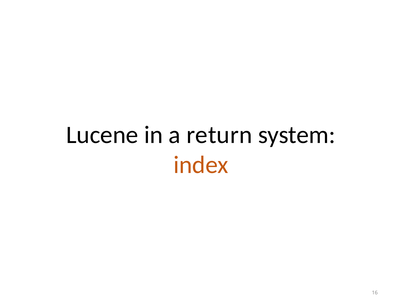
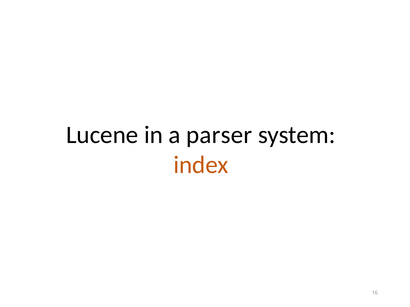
return: return -> parser
